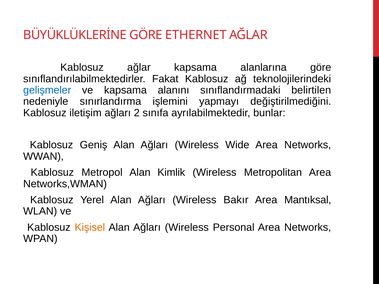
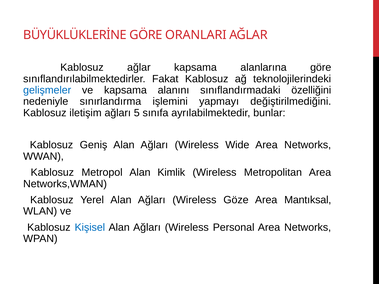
ETHERNET: ETHERNET -> ORANLARI
belirtilen: belirtilen -> özelliğini
2: 2 -> 5
Bakır: Bakır -> Göze
Kişisel colour: orange -> blue
